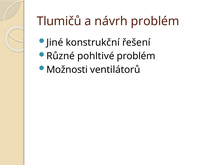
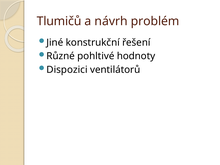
pohltivé problém: problém -> hodnoty
Možnosti: Možnosti -> Dispozici
